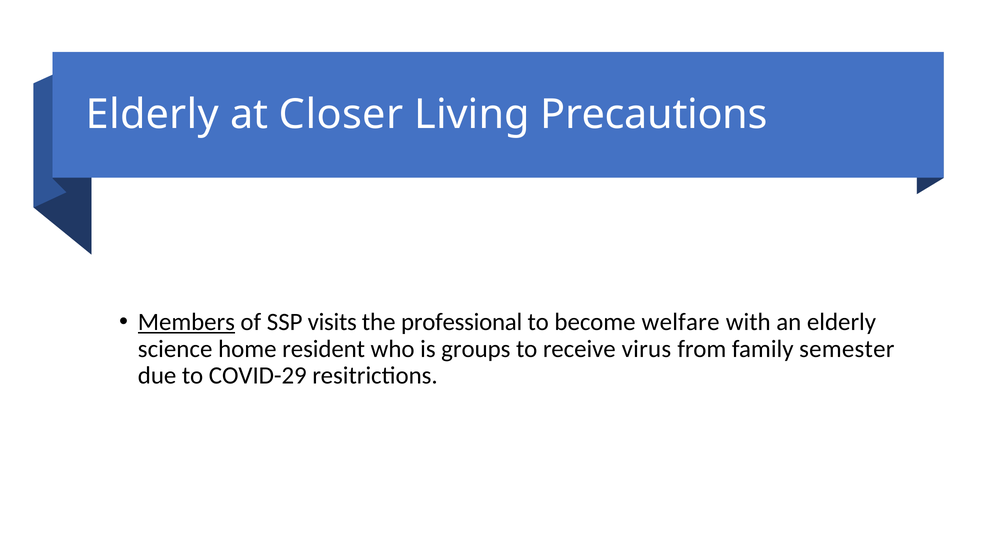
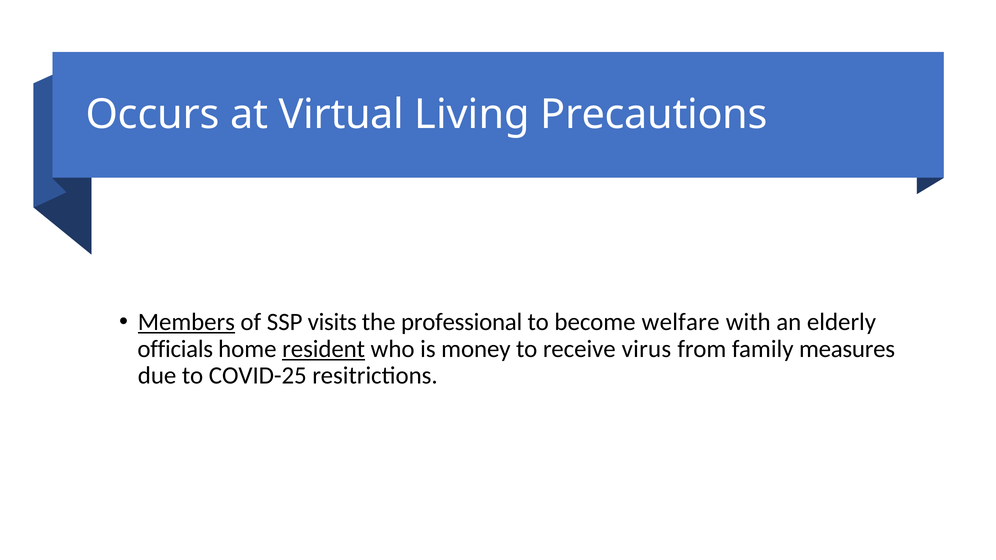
Elderly at (152, 115): Elderly -> Occurs
Closer: Closer -> Virtual
science: science -> officials
resident underline: none -> present
groups: groups -> money
semester: semester -> measures
COVID-29: COVID-29 -> COVID-25
